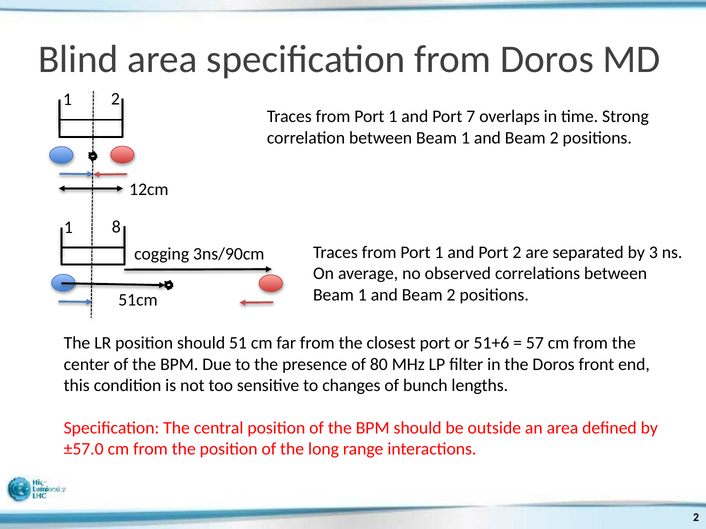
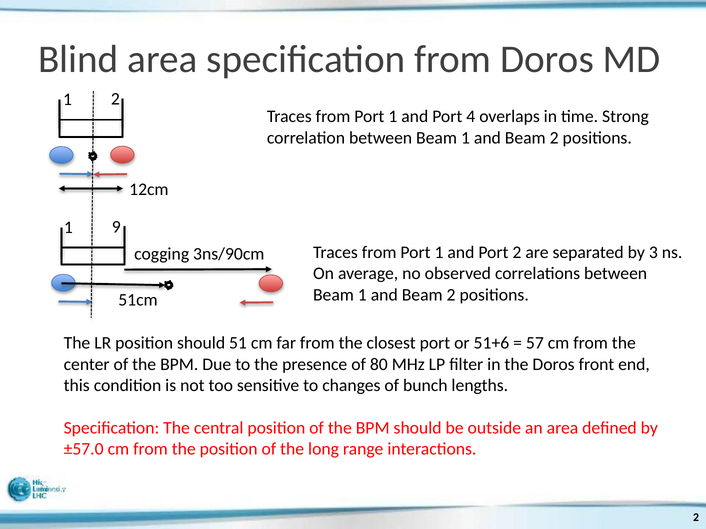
7: 7 -> 4
8: 8 -> 9
